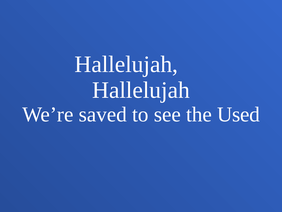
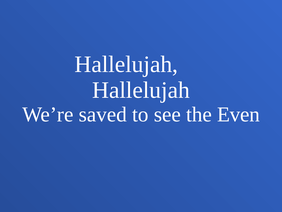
Used: Used -> Even
